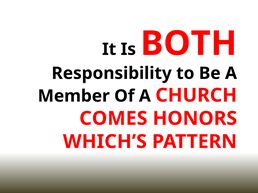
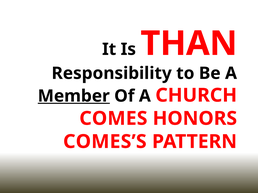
BOTH: BOTH -> THAN
Member underline: none -> present
WHICH’S: WHICH’S -> COMES’S
